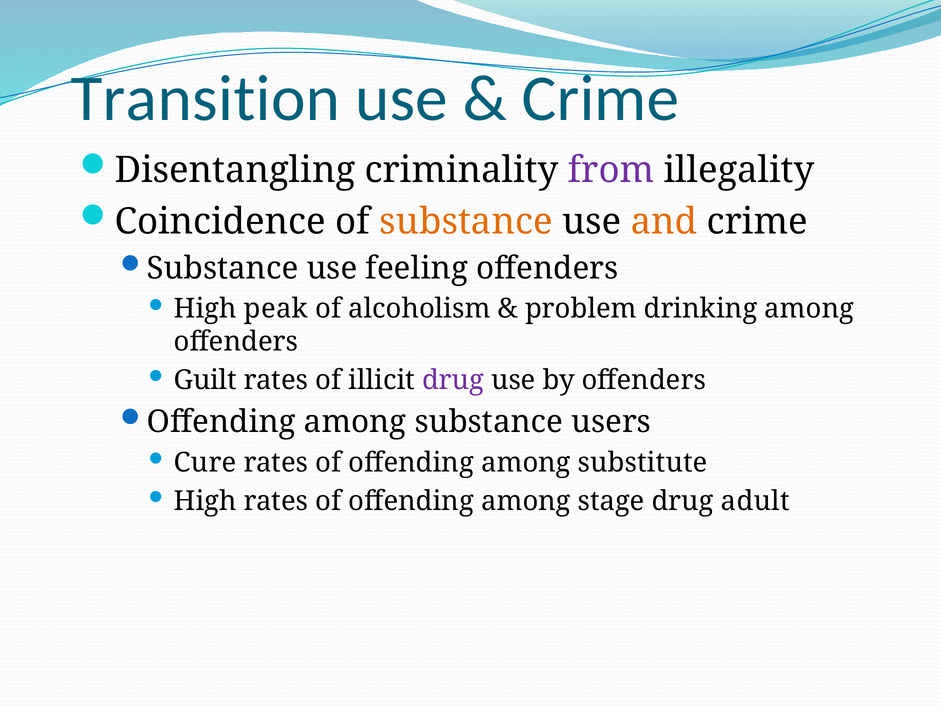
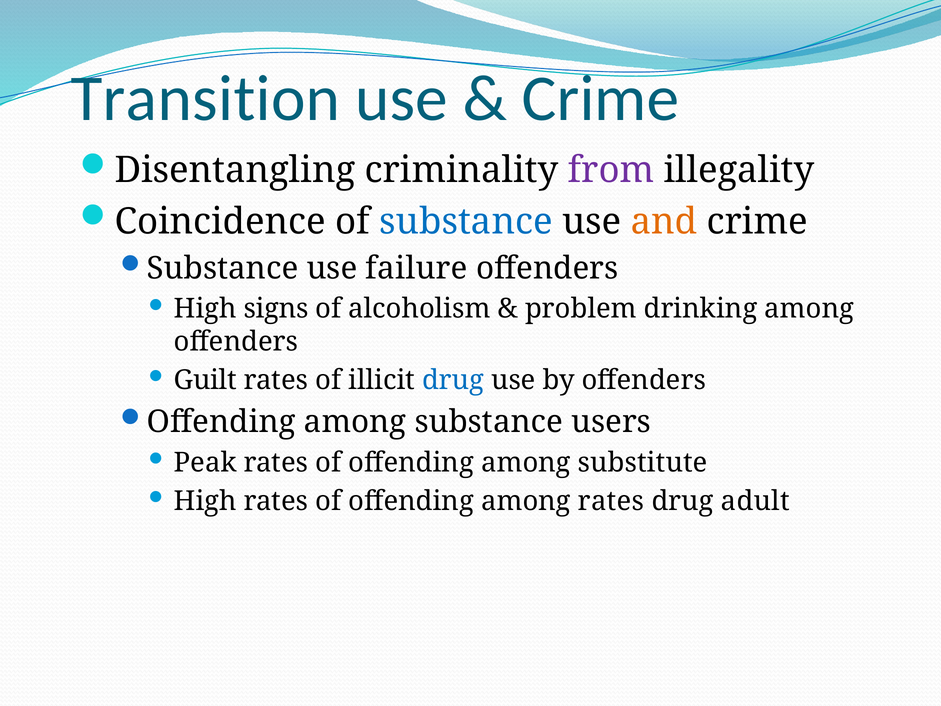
substance at (466, 222) colour: orange -> blue
feeling: feeling -> failure
peak: peak -> signs
drug at (453, 380) colour: purple -> blue
Cure: Cure -> Peak
among stage: stage -> rates
